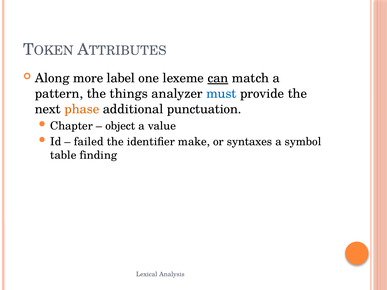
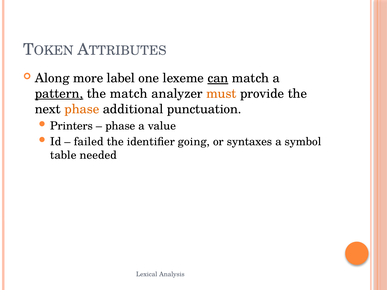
pattern underline: none -> present
the things: things -> match
must colour: blue -> orange
Chapter: Chapter -> Printers
object at (120, 126): object -> phase
make: make -> going
finding: finding -> needed
